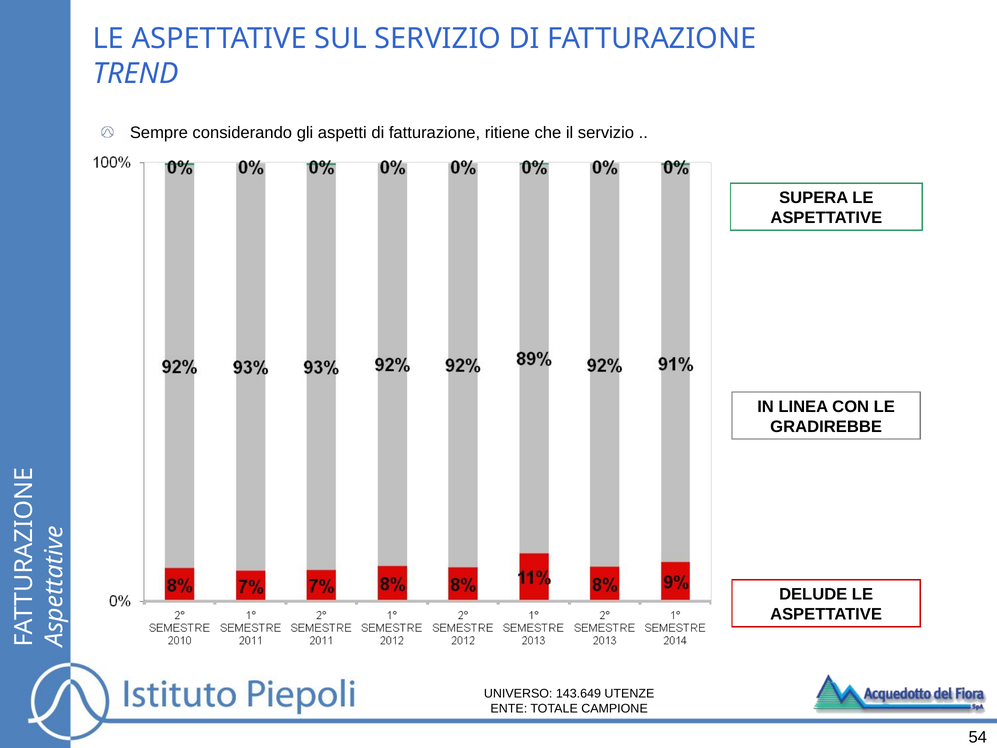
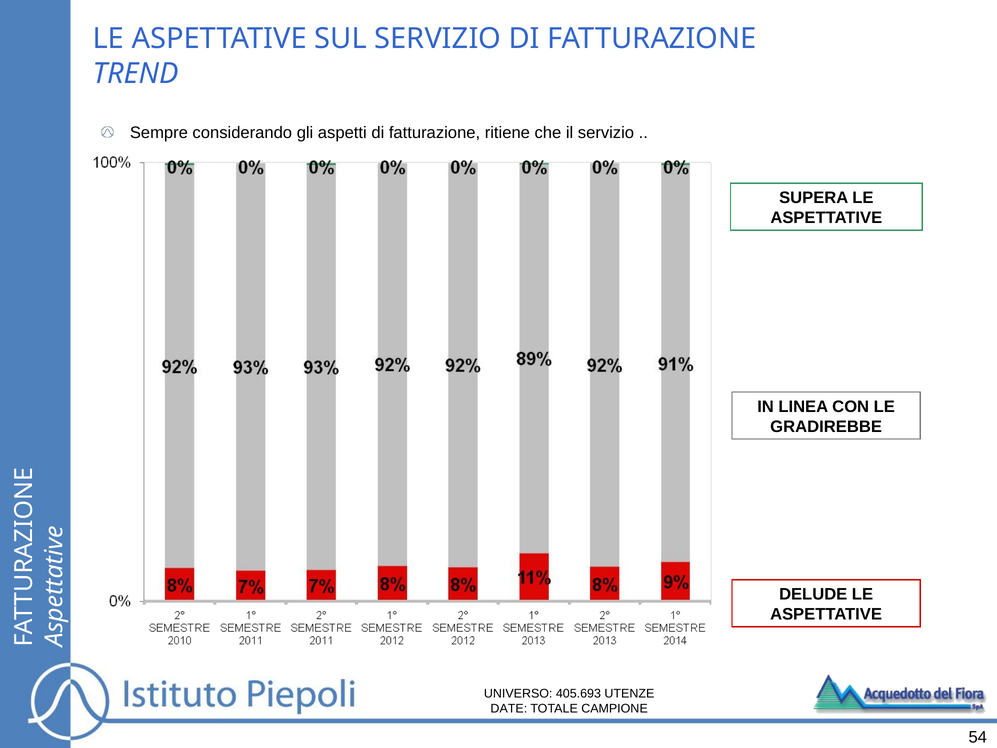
143.649: 143.649 -> 405.693
ENTE: ENTE -> DATE
